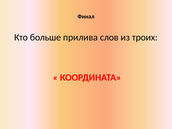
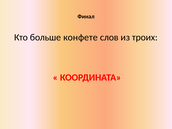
прилива: прилива -> конфете
